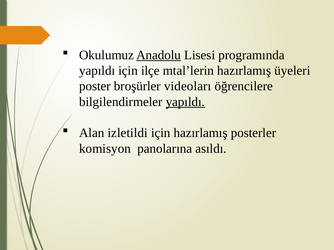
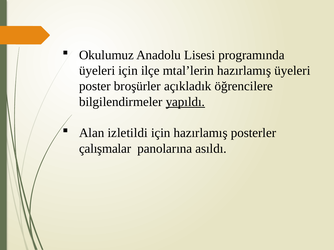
Anadolu underline: present -> none
yapıldı at (97, 71): yapıldı -> üyeleri
videoları: videoları -> açıkladık
komisyon: komisyon -> çalışmalar
